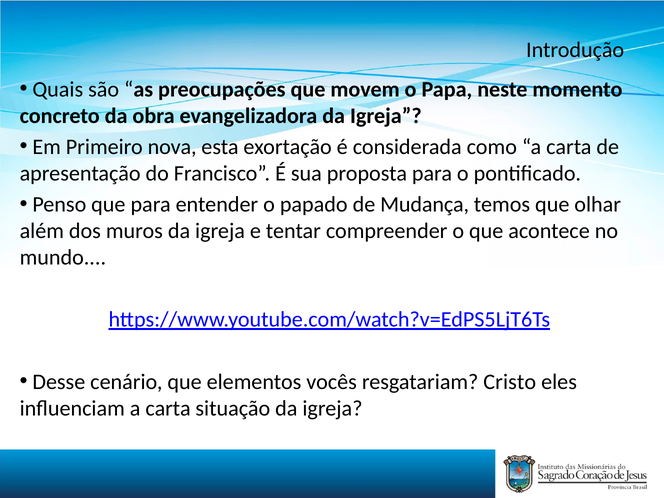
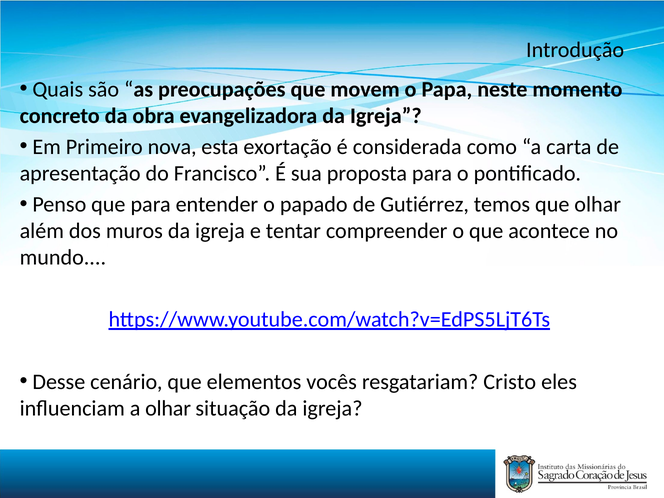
Mudança: Mudança -> Gutiérrez
influenciam a carta: carta -> olhar
